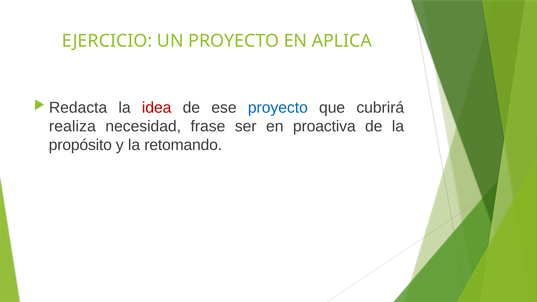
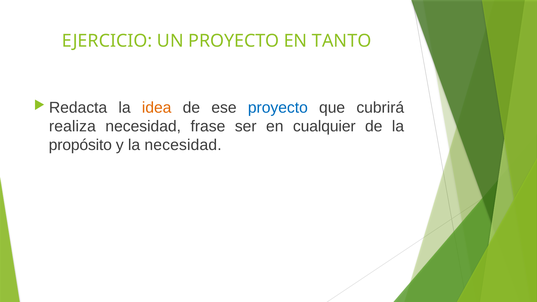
APLICA: APLICA -> TANTO
idea colour: red -> orange
proactiva: proactiva -> cualquier
la retomando: retomando -> necesidad
